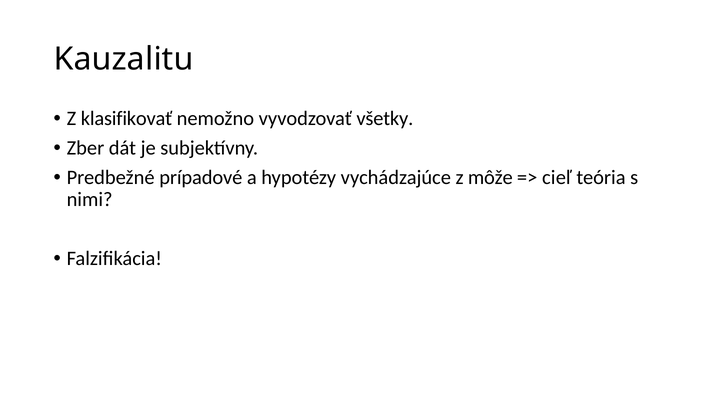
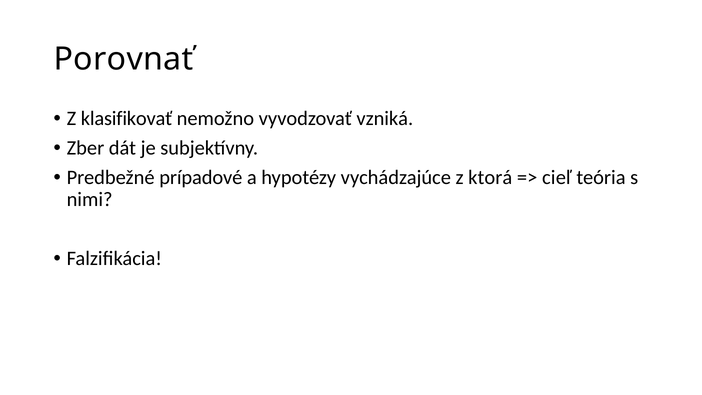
Kauzalitu: Kauzalitu -> Porovnať
všetky: všetky -> vzniká
môže: môže -> ktorá
